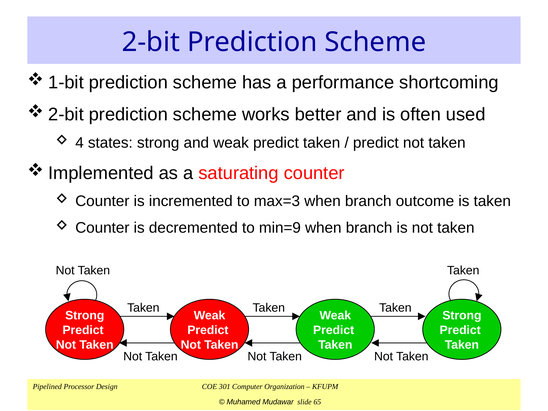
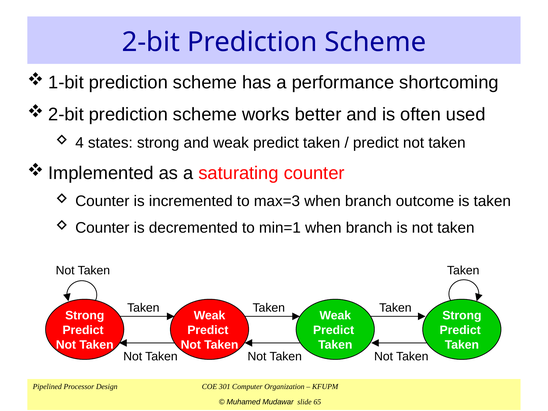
min=9: min=9 -> min=1
